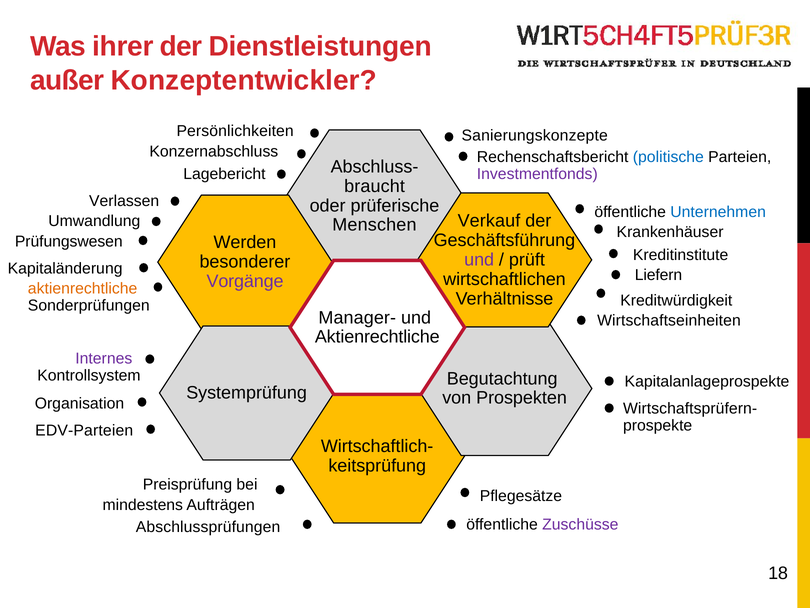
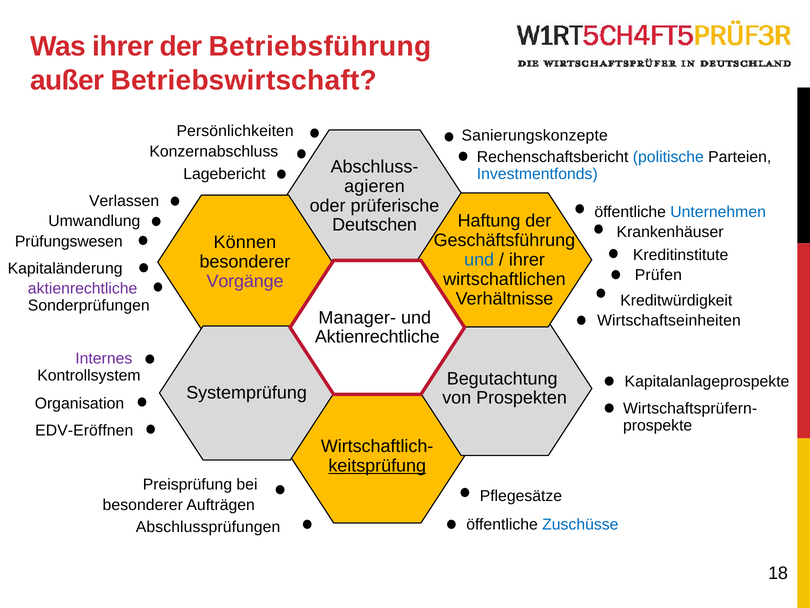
Dienstleistungen: Dienstleistungen -> Betriebsführung
Konzeptentwickler: Konzeptentwickler -> Betriebswirtschaft
Investmentfonds colour: purple -> blue
braucht: braucht -> agieren
Verkauf: Verkauf -> Haftung
Menschen: Menschen -> Deutschen
Werden: Werden -> Können
und at (479, 260) colour: purple -> blue
prüft at (527, 260): prüft -> ihrer
Liefern: Liefern -> Prüfen
aktienrechtliche at (83, 288) colour: orange -> purple
EDV-Parteien: EDV-Parteien -> EDV-Eröffnen
keitsprüfung underline: none -> present
mindestens at (143, 504): mindestens -> besonderer
Zuschüsse colour: purple -> blue
